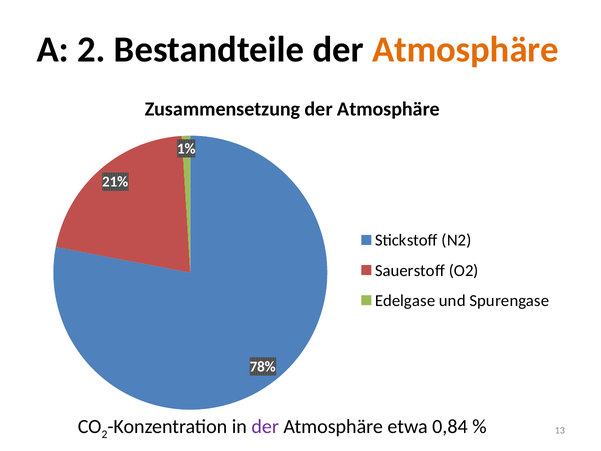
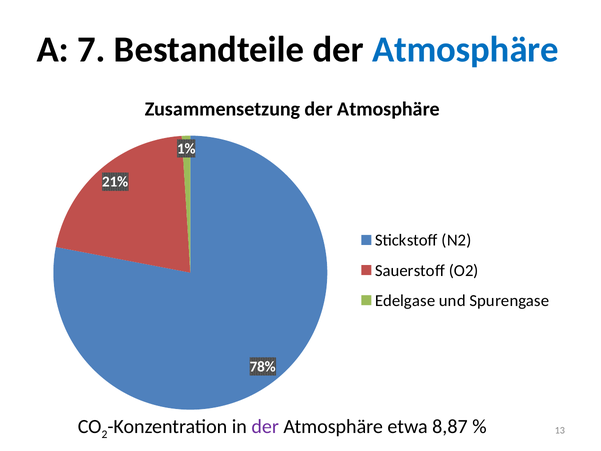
A 2: 2 -> 7
Atmosphäre at (465, 49) colour: orange -> blue
0,84: 0,84 -> 8,87
